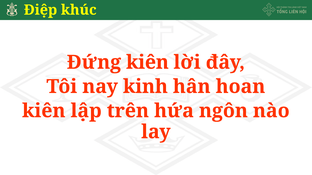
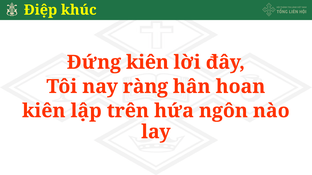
kinh: kinh -> ràng
